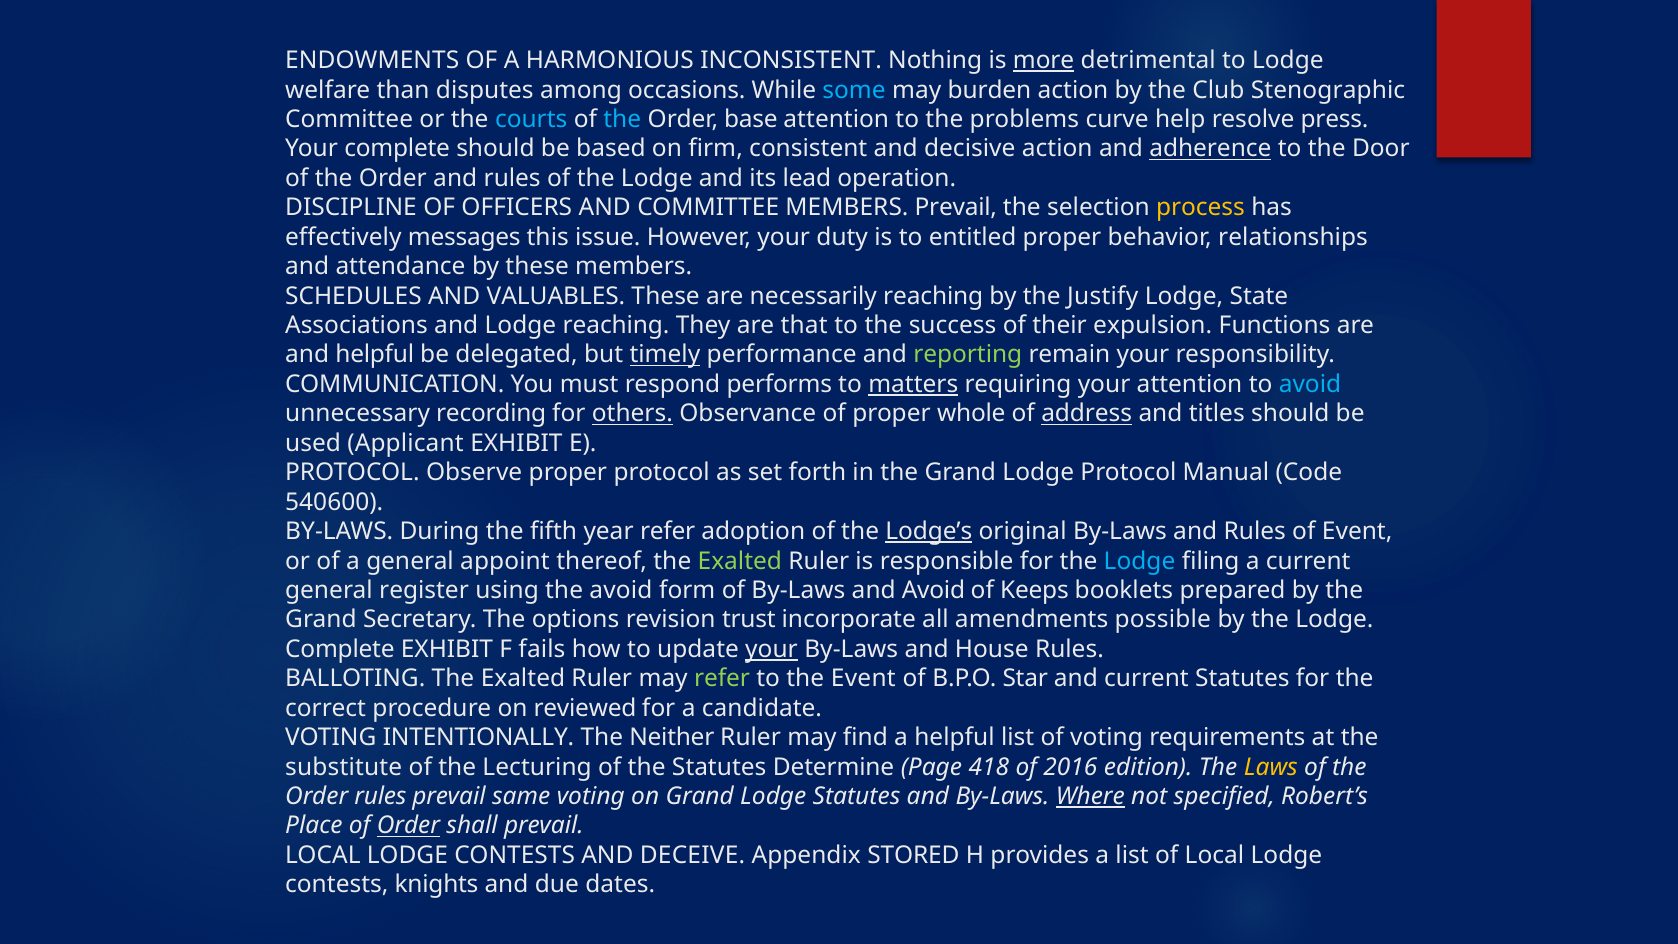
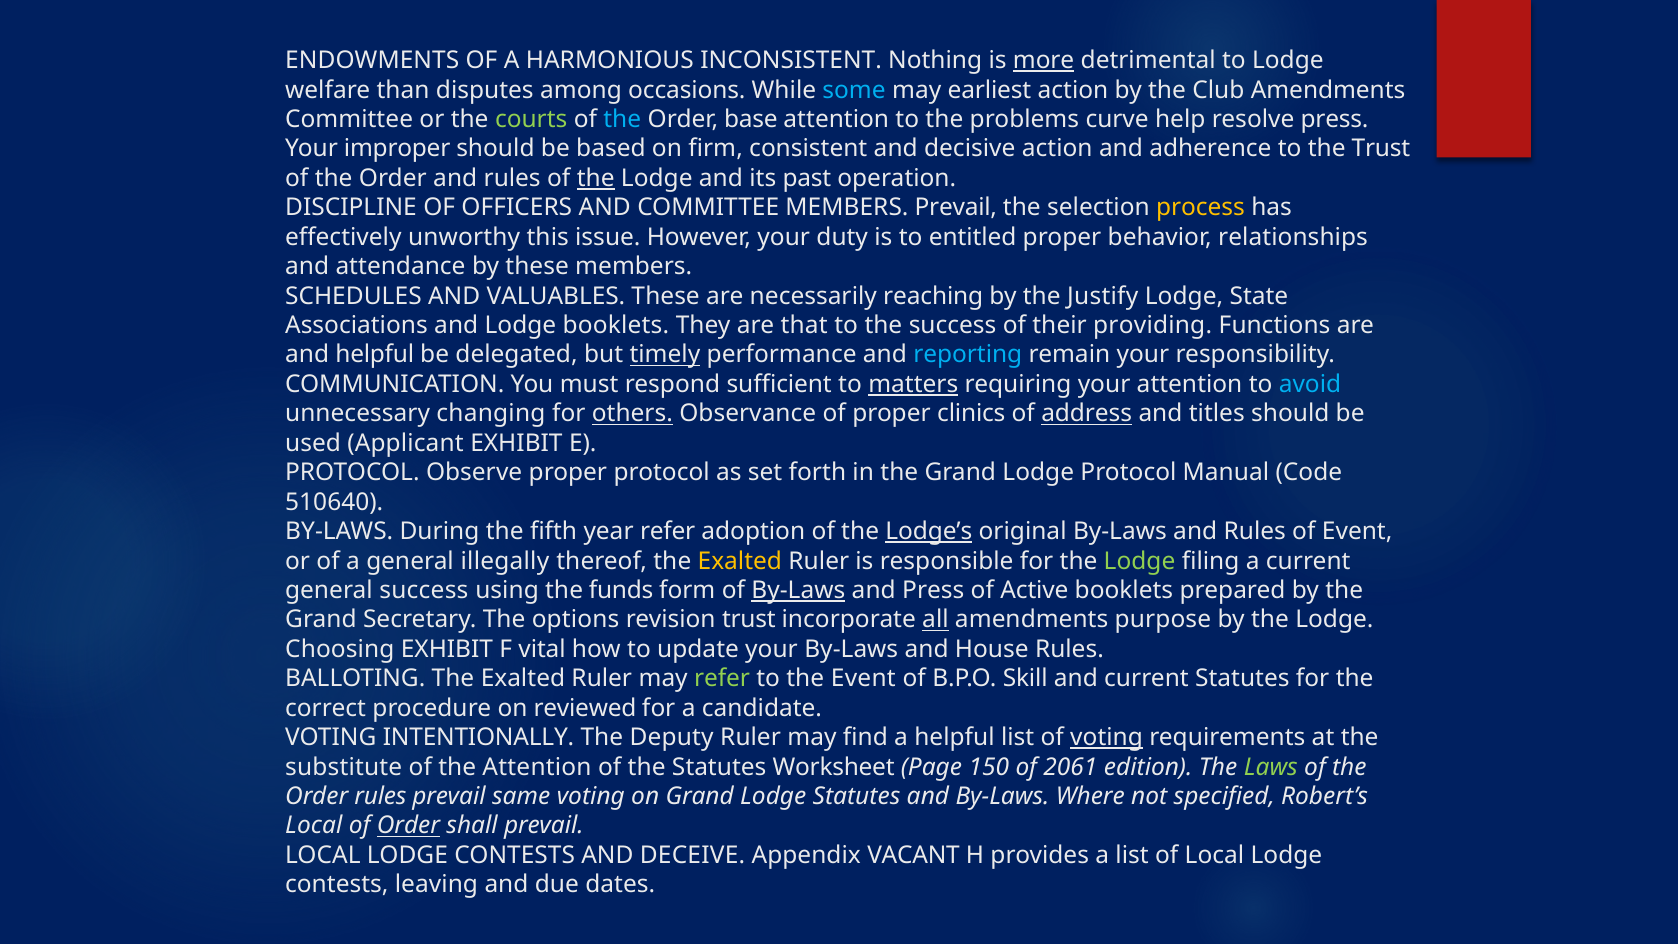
burden: burden -> earliest
Club Stenographic: Stenographic -> Amendments
courts colour: light blue -> light green
Your complete: complete -> improper
adherence underline: present -> none
the Door: Door -> Trust
the at (596, 178) underline: none -> present
lead: lead -> past
messages: messages -> unworthy
Lodge reaching: reaching -> booklets
expulsion: expulsion -> providing
reporting colour: light green -> light blue
performs: performs -> sufficient
recording: recording -> changing
whole: whole -> clinics
540600: 540600 -> 510640
appoint: appoint -> illegally
Exalted at (740, 561) colour: light green -> yellow
Lodge at (1140, 561) colour: light blue -> light green
general register: register -> success
the avoid: avoid -> funds
By‑Laws at (798, 590) underline: none -> present
and Avoid: Avoid -> Press
Keeps: Keeps -> Active
all underline: none -> present
possible: possible -> purpose
Complete at (340, 649): Complete -> Choosing
fails: fails -> vital
your at (772, 649) underline: present -> none
Star: Star -> Skill
Neither: Neither -> Deputy
voting at (1107, 737) underline: none -> present
the Lecturing: Lecturing -> Attention
Determine: Determine -> Worksheet
418: 418 -> 150
2016: 2016 -> 2061
Laws colour: yellow -> light green
Where underline: present -> none
Place at (314, 826): Place -> Local
STORED: STORED -> VACANT
knights: knights -> leaving
